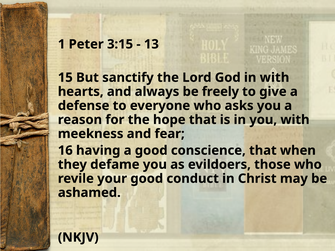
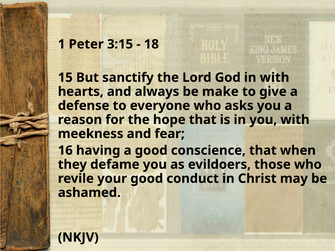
13: 13 -> 18
freely: freely -> make
